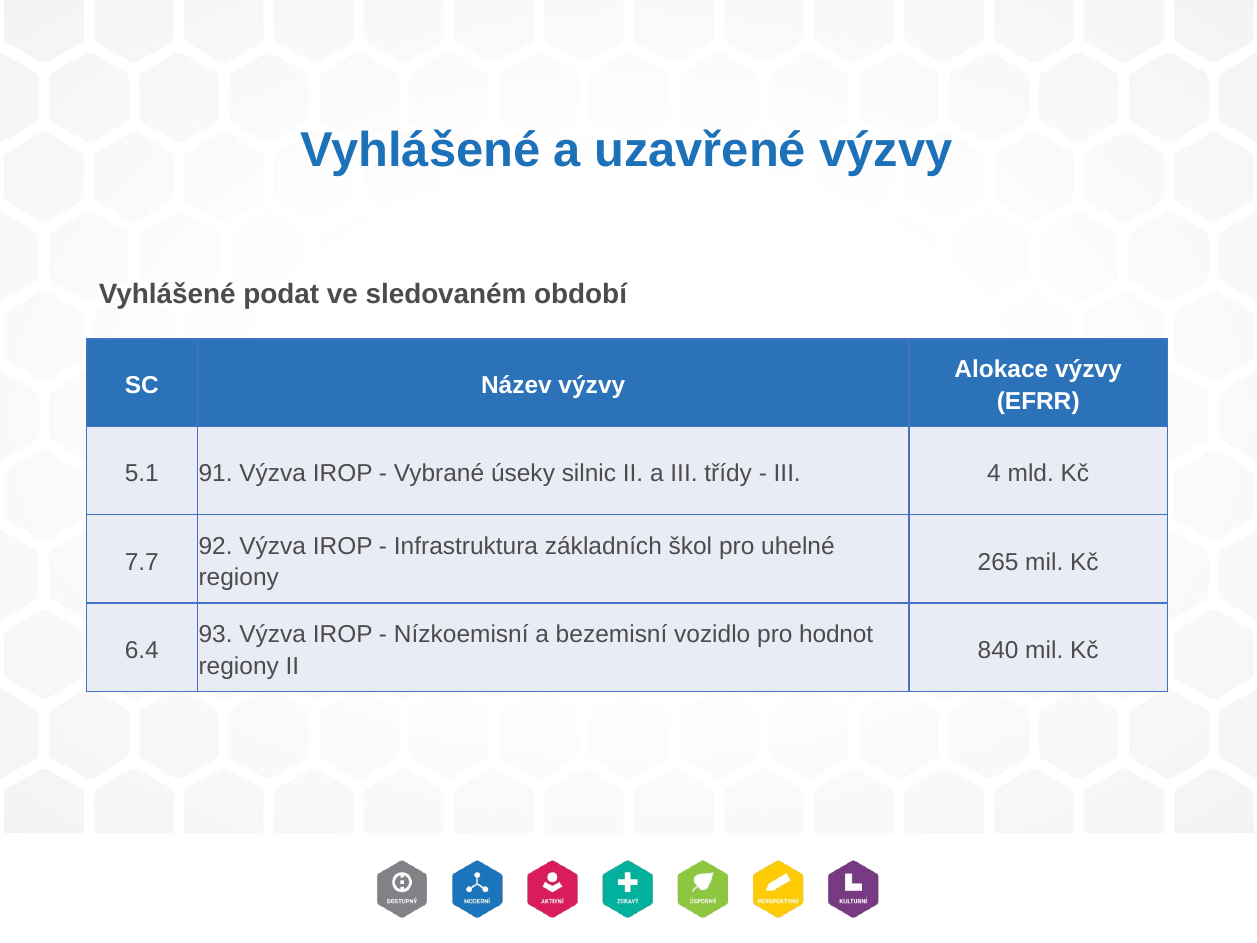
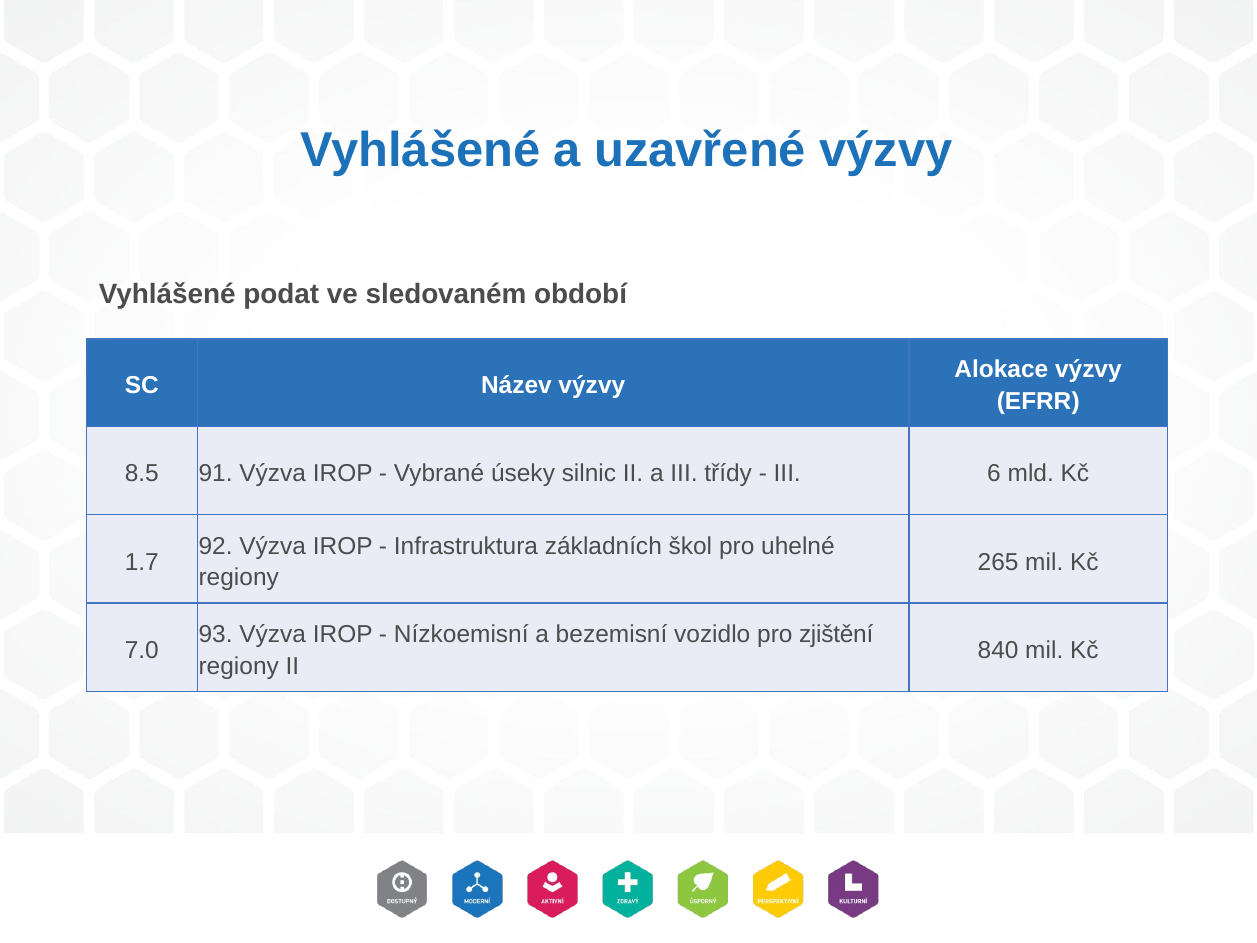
5.1: 5.1 -> 8.5
4: 4 -> 6
7.7: 7.7 -> 1.7
hodnot: hodnot -> zjištění
6.4: 6.4 -> 7.0
